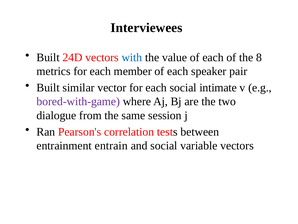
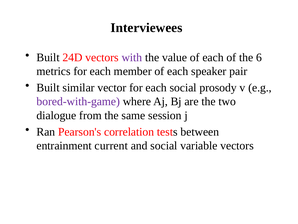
with colour: blue -> purple
8: 8 -> 6
intimate: intimate -> prosody
entrain: entrain -> current
